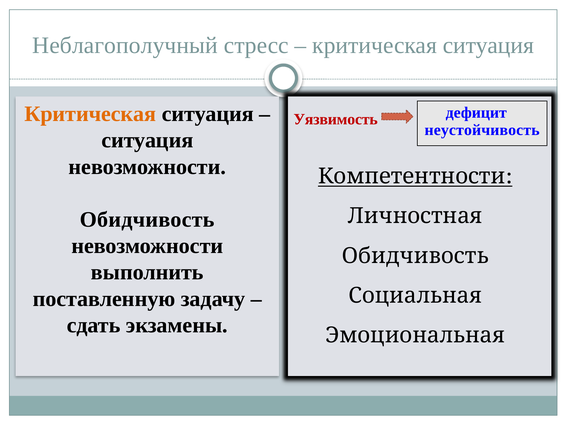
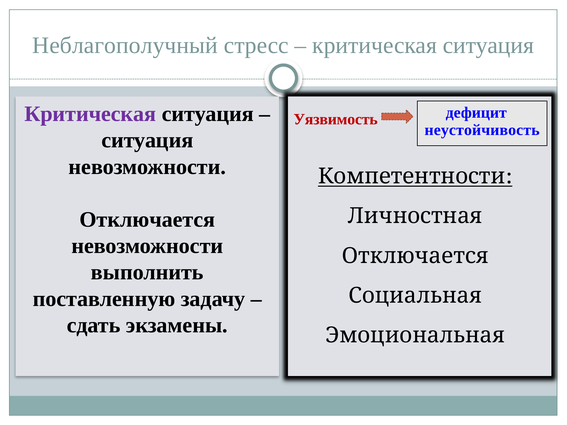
Критическая at (90, 114) colour: orange -> purple
Обидчивость at (147, 220): Обидчивость -> Отключается
Обидчивость at (415, 256): Обидчивость -> Отключается
